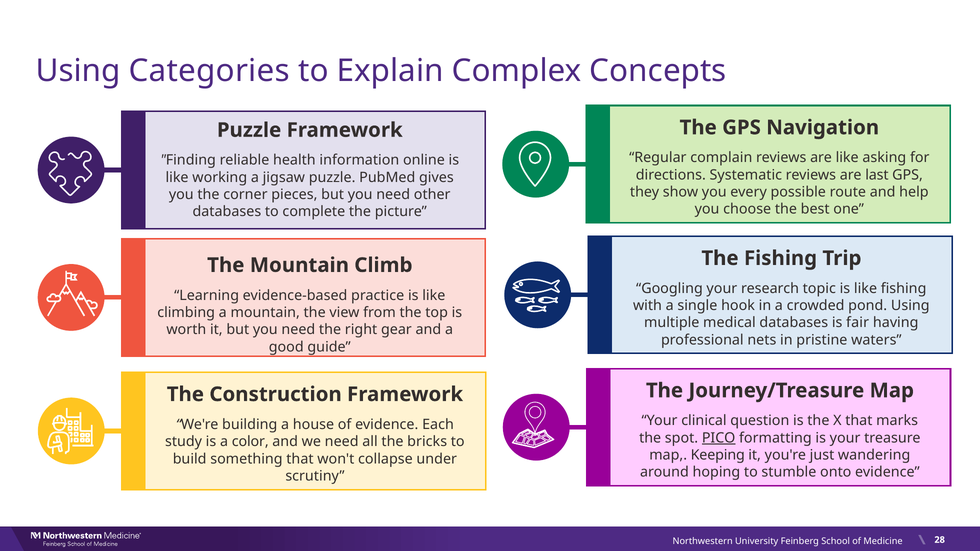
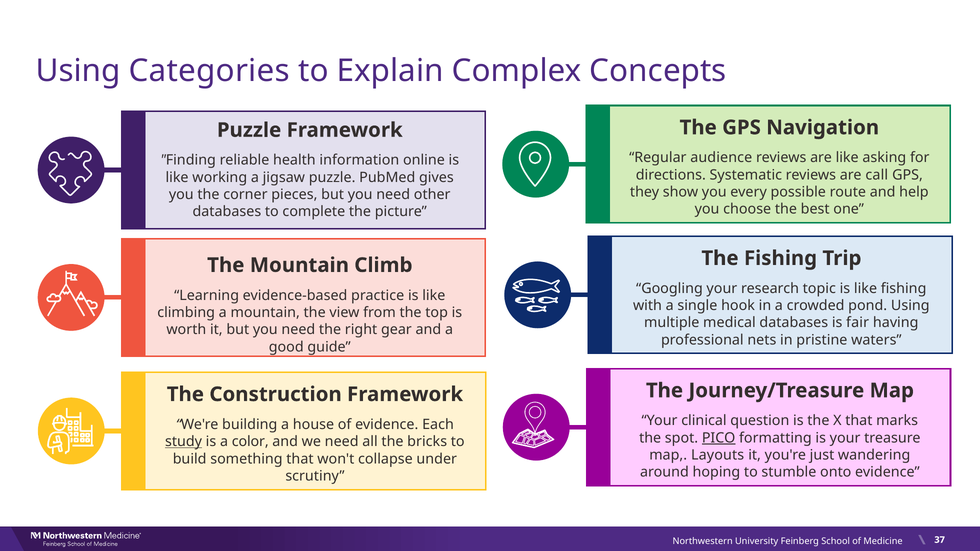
complain: complain -> audience
last: last -> call
study underline: none -> present
Keeping: Keeping -> Layouts
28: 28 -> 37
